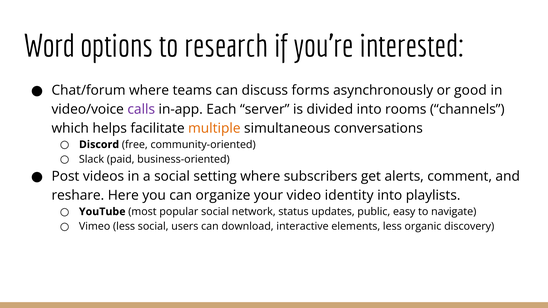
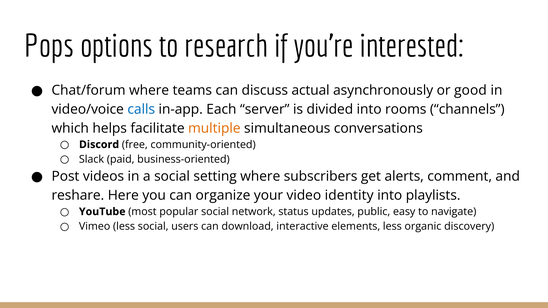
Word: Word -> Pops
forms: forms -> actual
calls colour: purple -> blue
